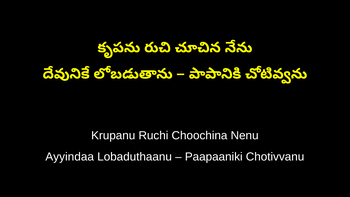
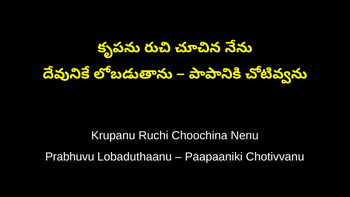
Ayyindaa: Ayyindaa -> Prabhuvu
